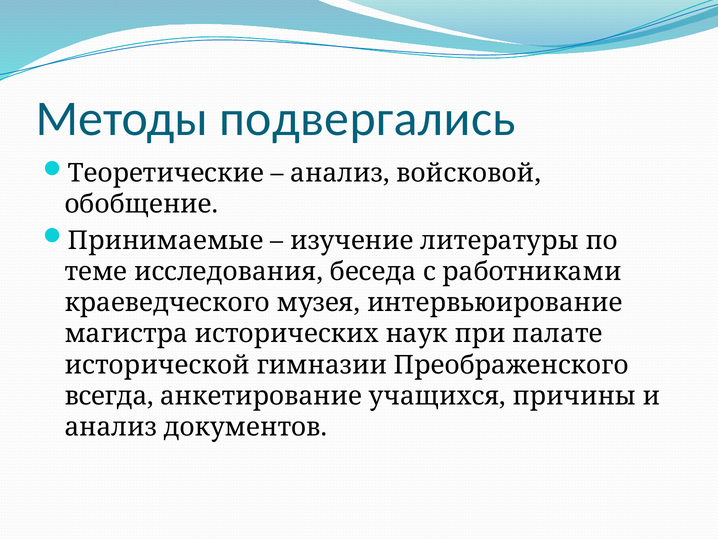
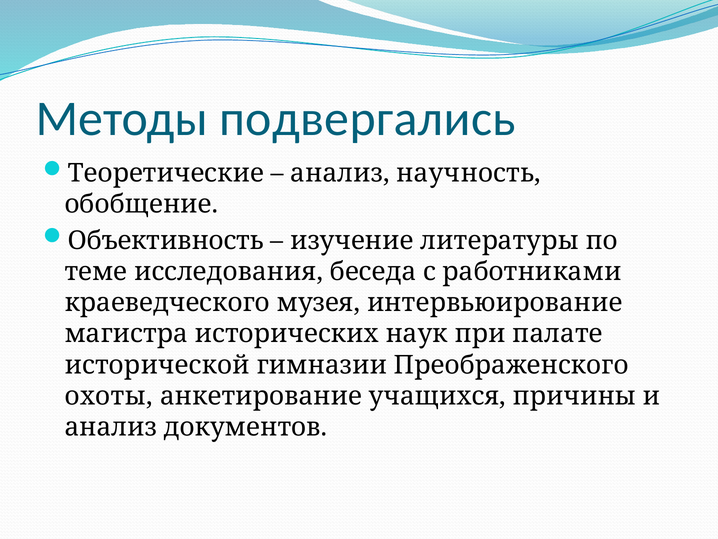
войсковой: войсковой -> научность
Принимаемые: Принимаемые -> Объективность
всегда: всегда -> охоты
